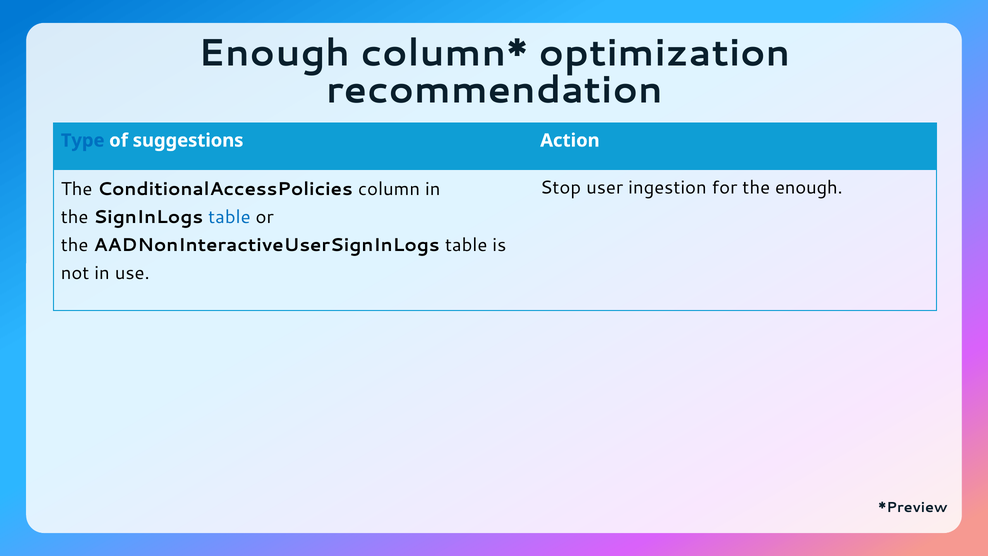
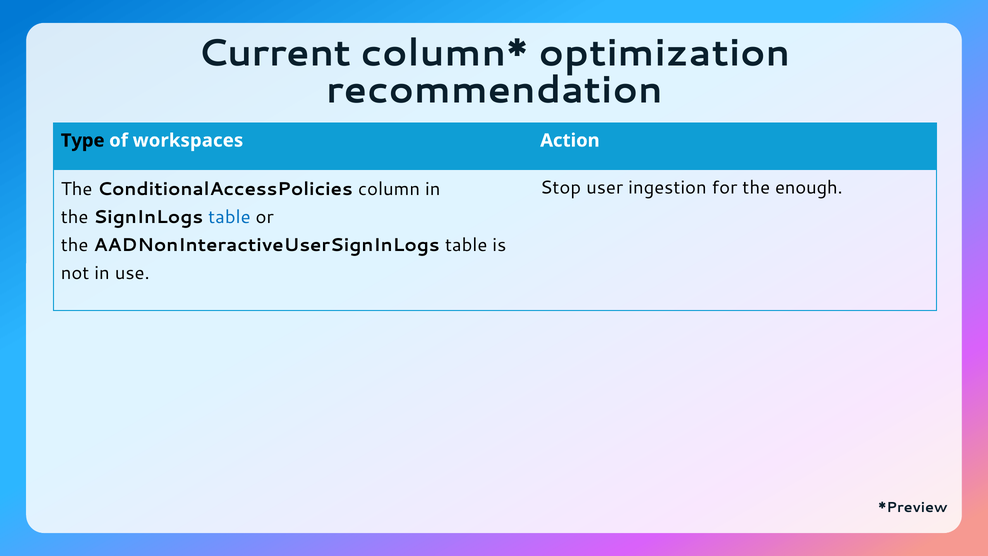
Enough at (274, 53): Enough -> Current
Type colour: blue -> black
suggestions: suggestions -> workspaces
